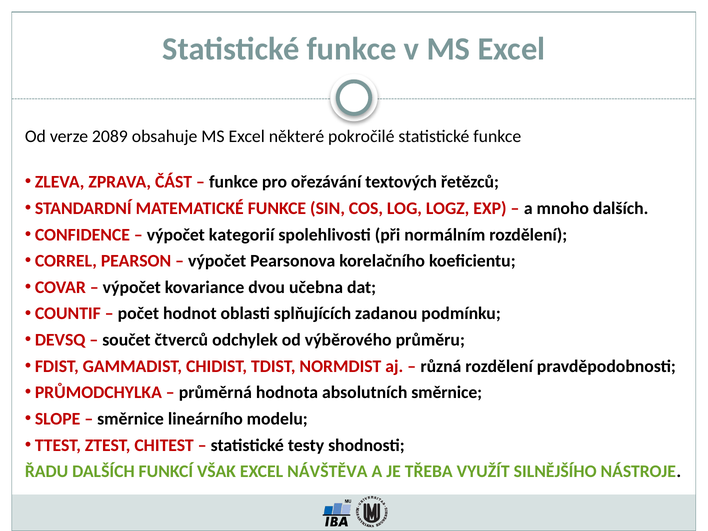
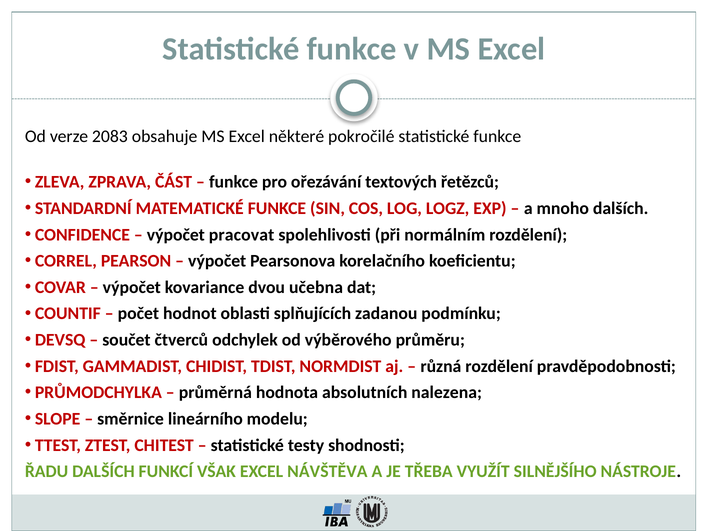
2089: 2089 -> 2083
kategorií: kategorií -> pracovat
absolutních směrnice: směrnice -> nalezena
